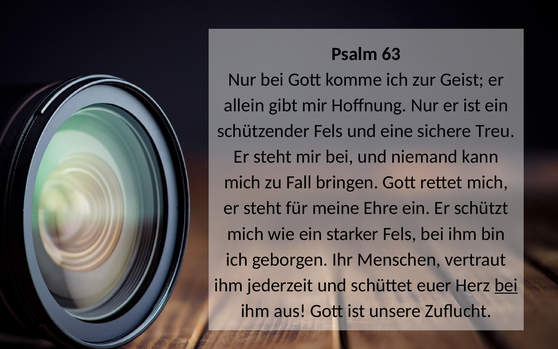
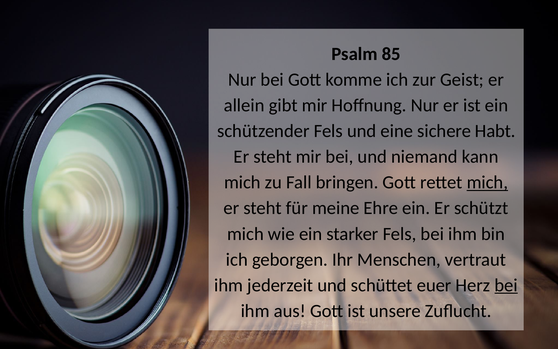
63: 63 -> 85
Treu: Treu -> Habt
mich at (487, 182) underline: none -> present
